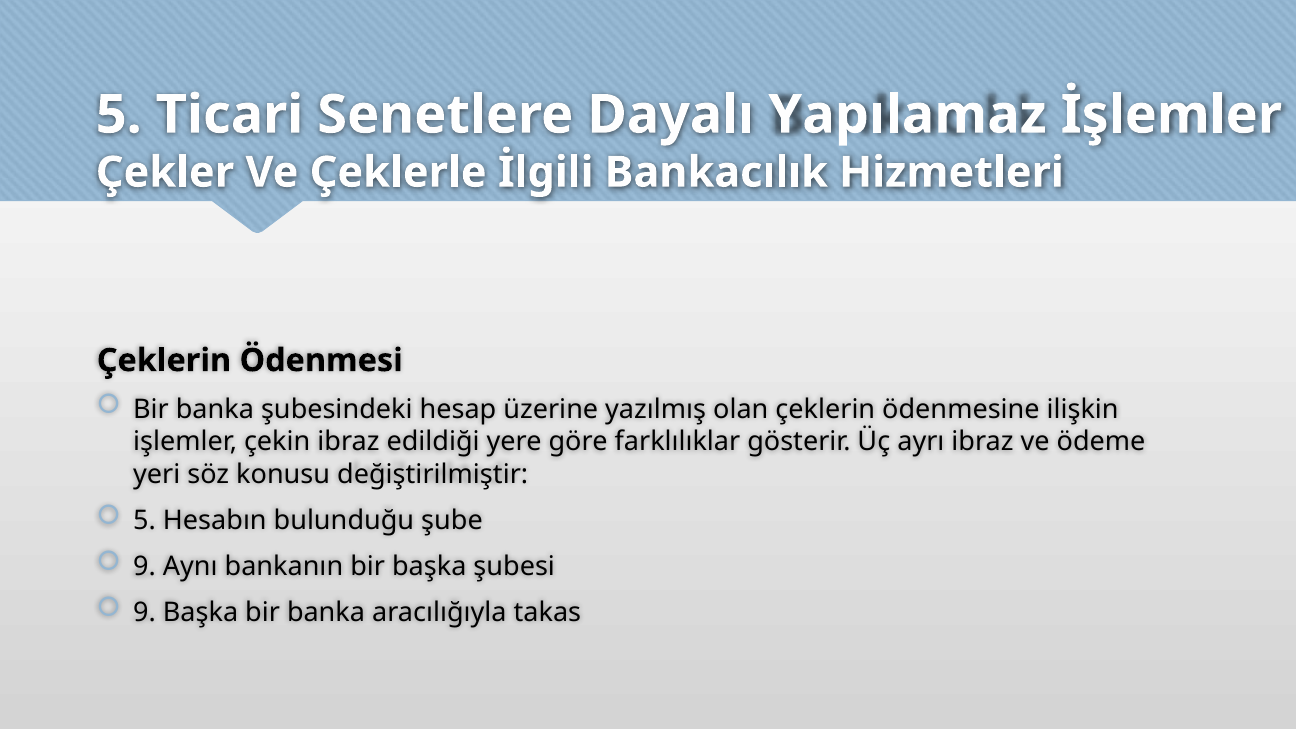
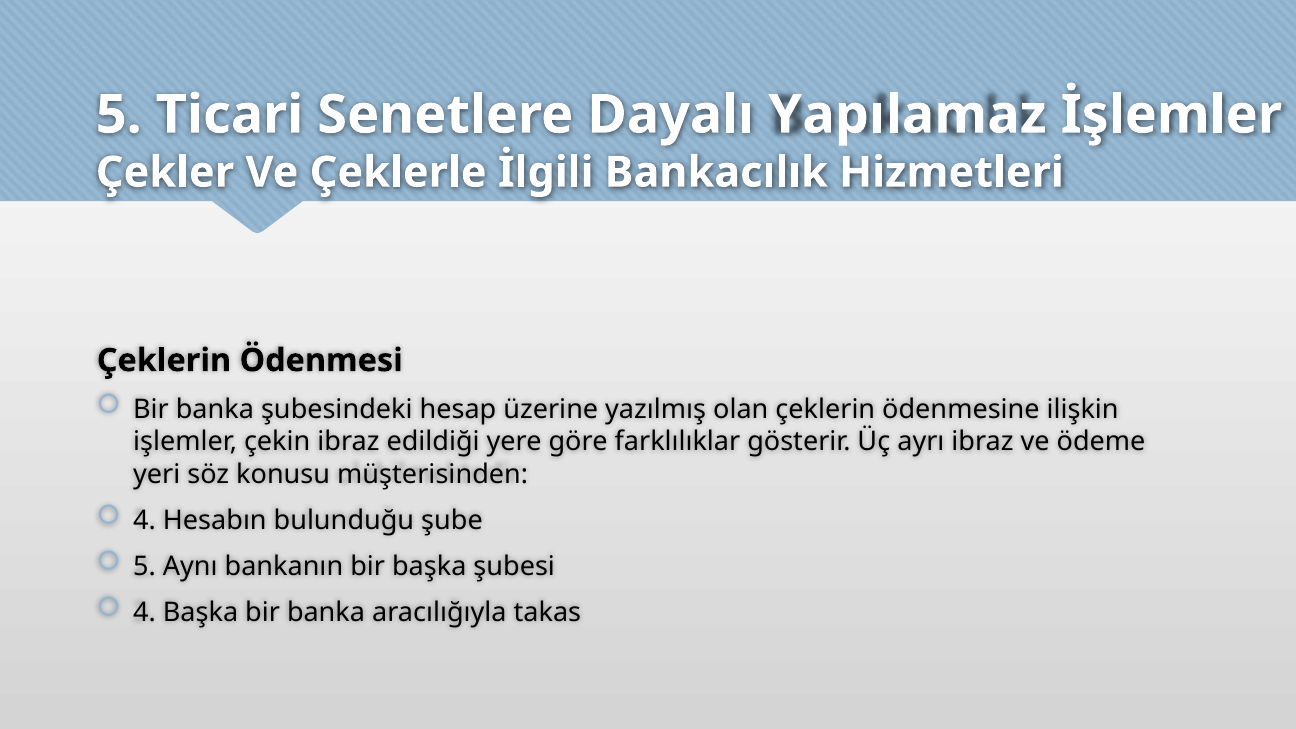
değiştirilmiştir: değiştirilmiştir -> müşterisinden
5 at (145, 520): 5 -> 4
9 at (145, 566): 9 -> 5
9 at (145, 612): 9 -> 4
